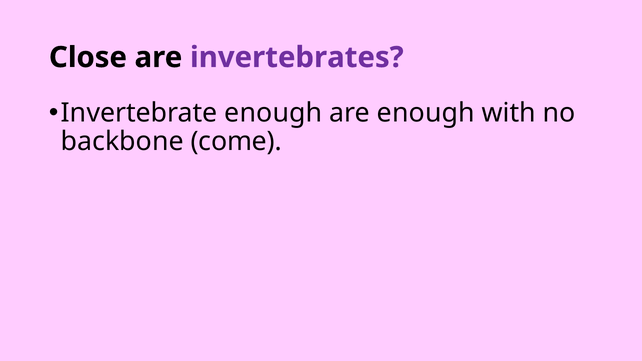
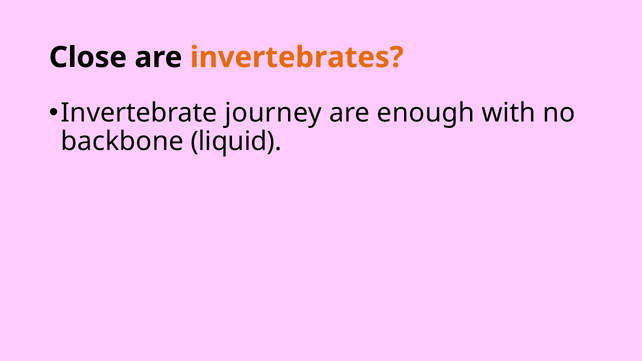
invertebrates colour: purple -> orange
Invertebrate enough: enough -> journey
come: come -> liquid
